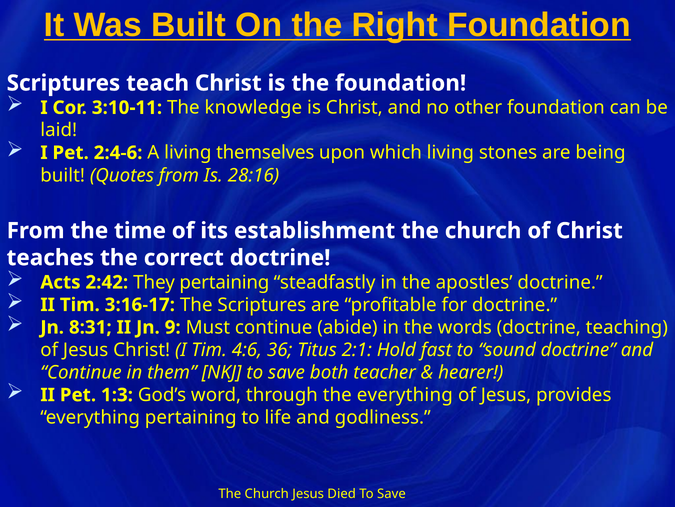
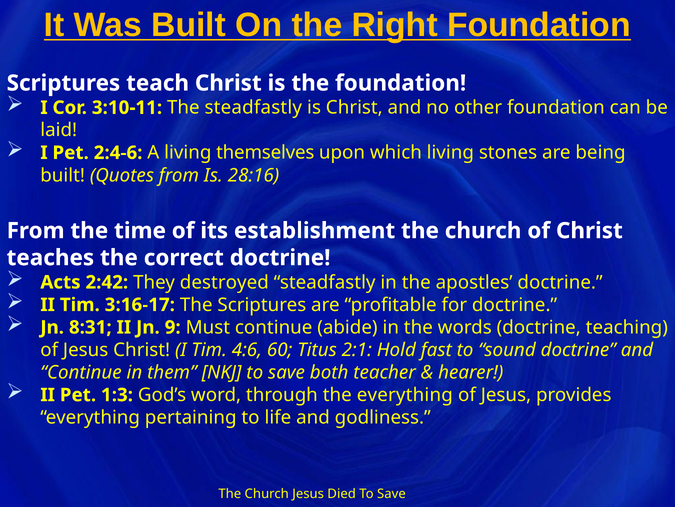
The knowledge: knowledge -> steadfastly
They pertaining: pertaining -> destroyed
36: 36 -> 60
